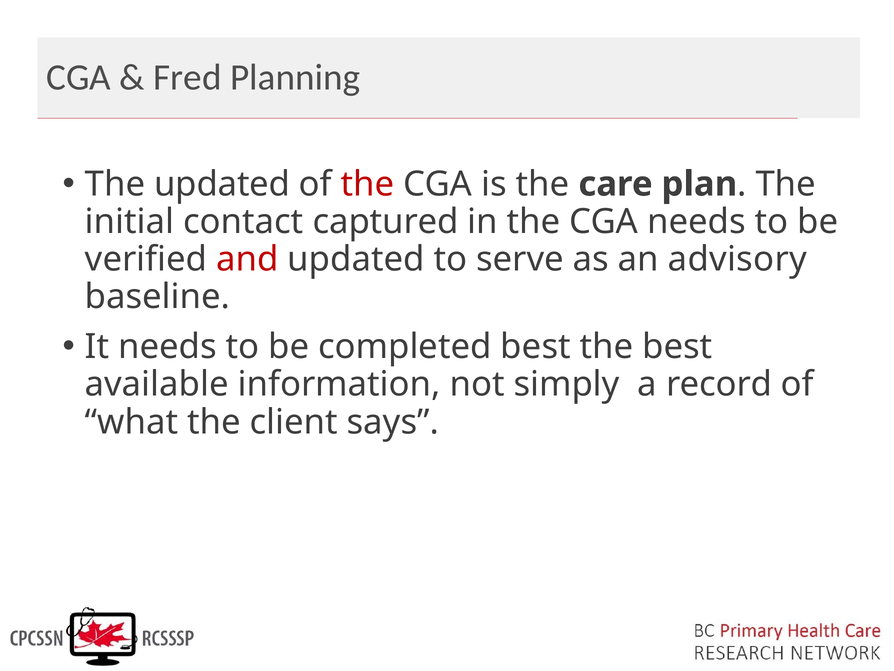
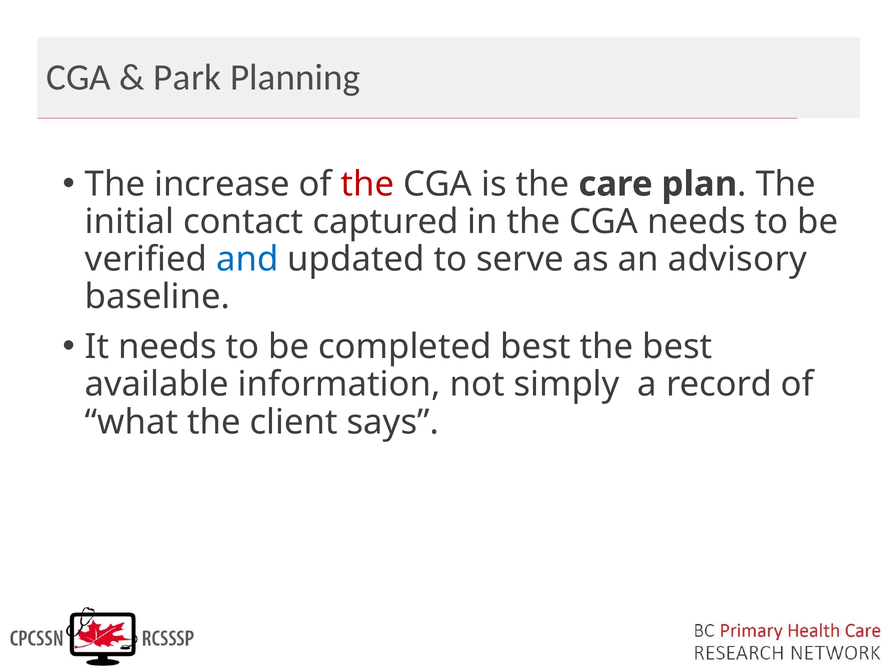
Fred: Fred -> Park
The updated: updated -> increase
and colour: red -> blue
